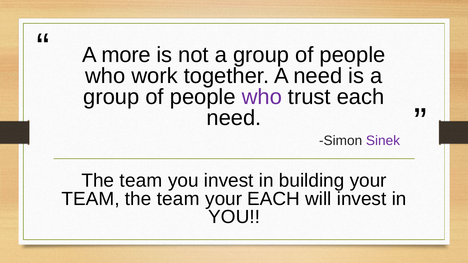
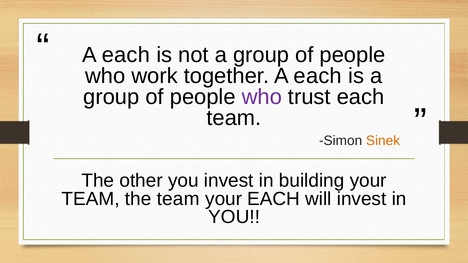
more at (126, 55): more -> each
together A need: need -> each
need at (234, 118): need -> team
Sinek colour: purple -> orange
team at (141, 181): team -> other
